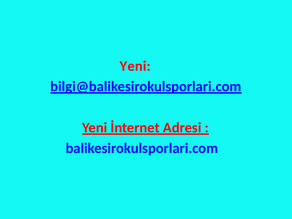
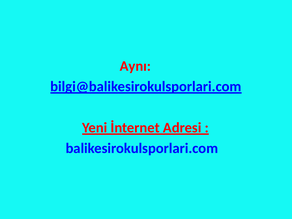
Yeni at (135, 66): Yeni -> Aynı
